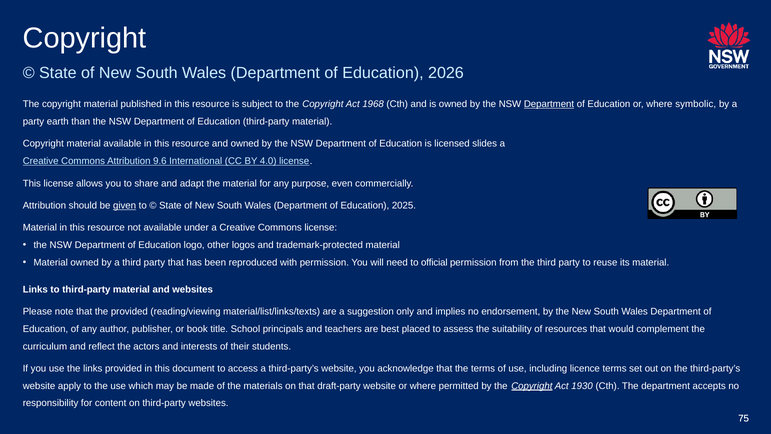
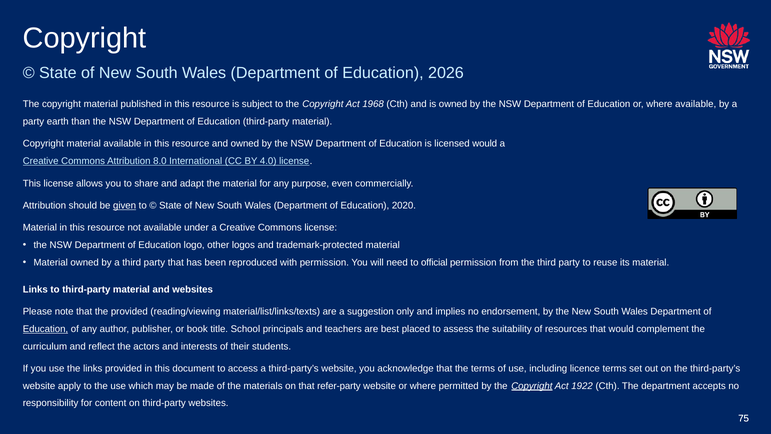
Department at (549, 104) underline: present -> none
where symbolic: symbolic -> available
licensed slides: slides -> would
9.6: 9.6 -> 8.0
2025: 2025 -> 2020
Education at (45, 329) underline: none -> present
draft-party: draft-party -> refer-party
1930: 1930 -> 1922
